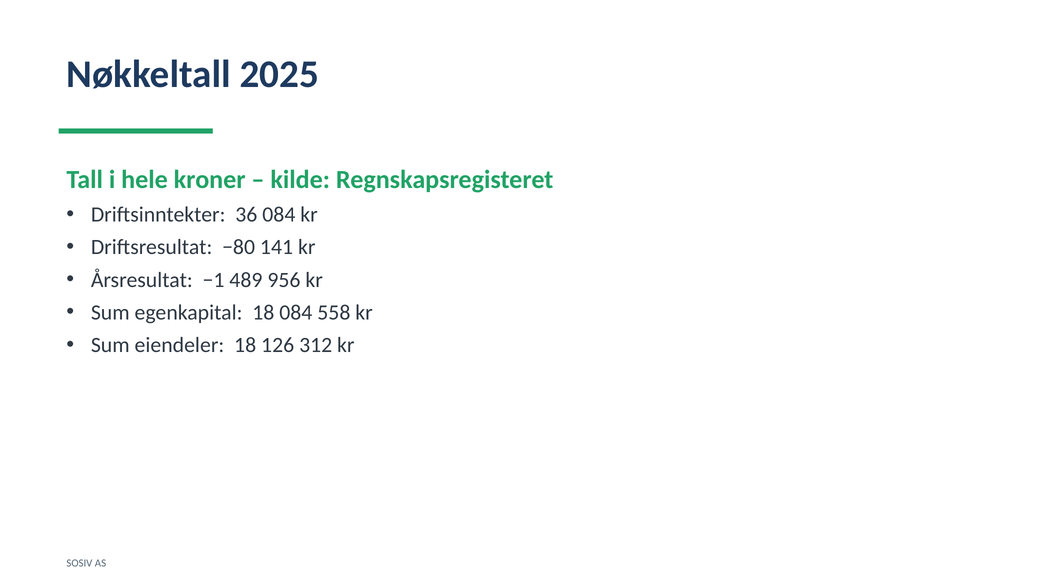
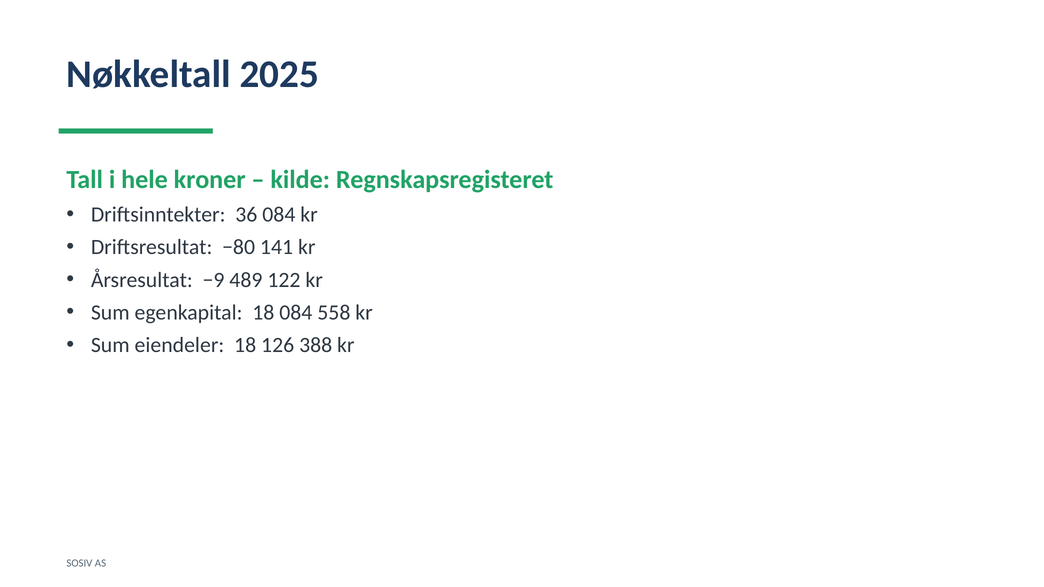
−1: −1 -> −9
956: 956 -> 122
312: 312 -> 388
